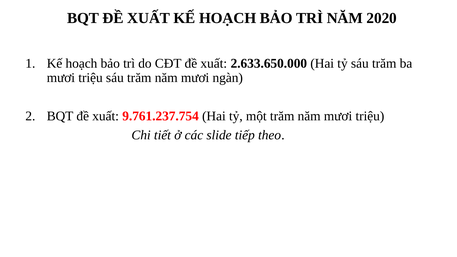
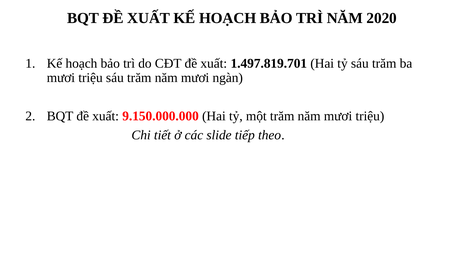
2.633.650.000: 2.633.650.000 -> 1.497.819.701
9.761.237.754: 9.761.237.754 -> 9.150.000.000
